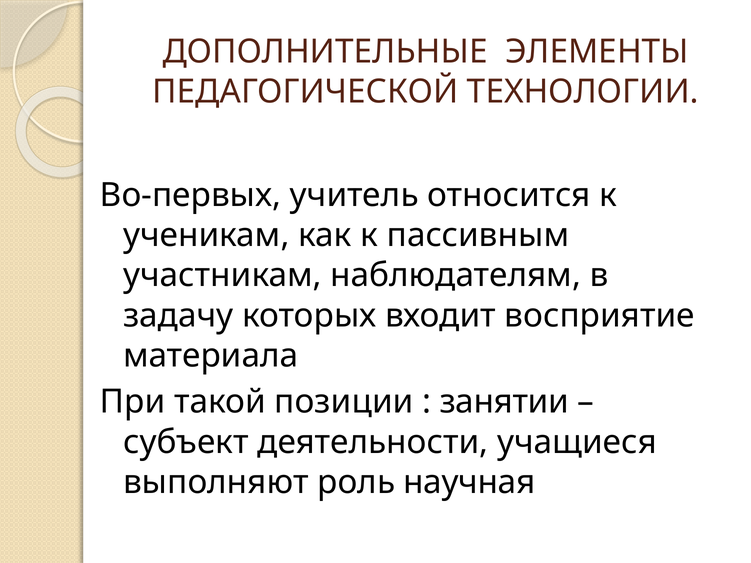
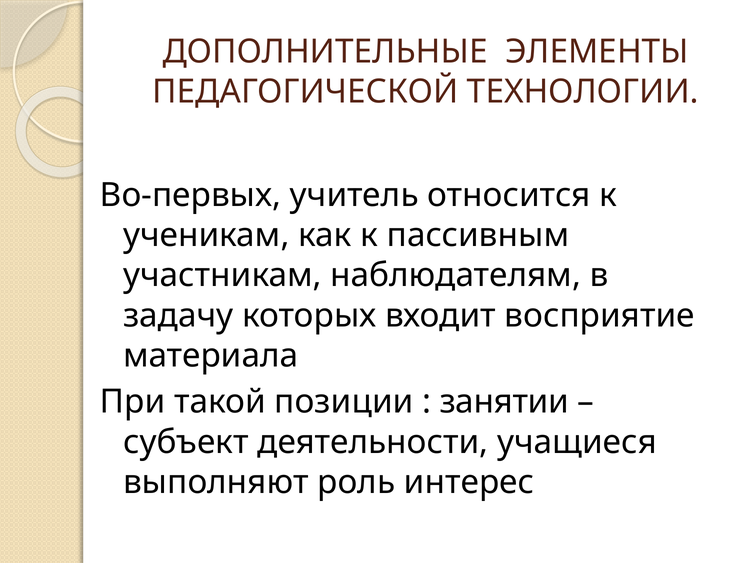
научная: научная -> интерес
